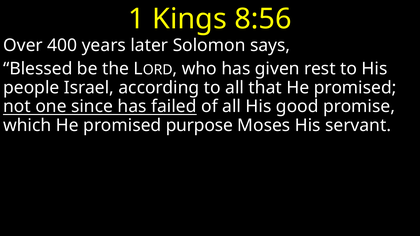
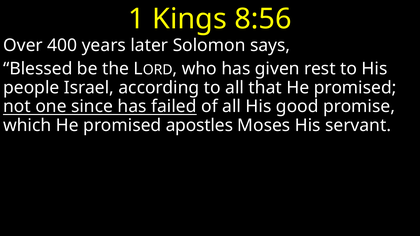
purpose: purpose -> apostles
